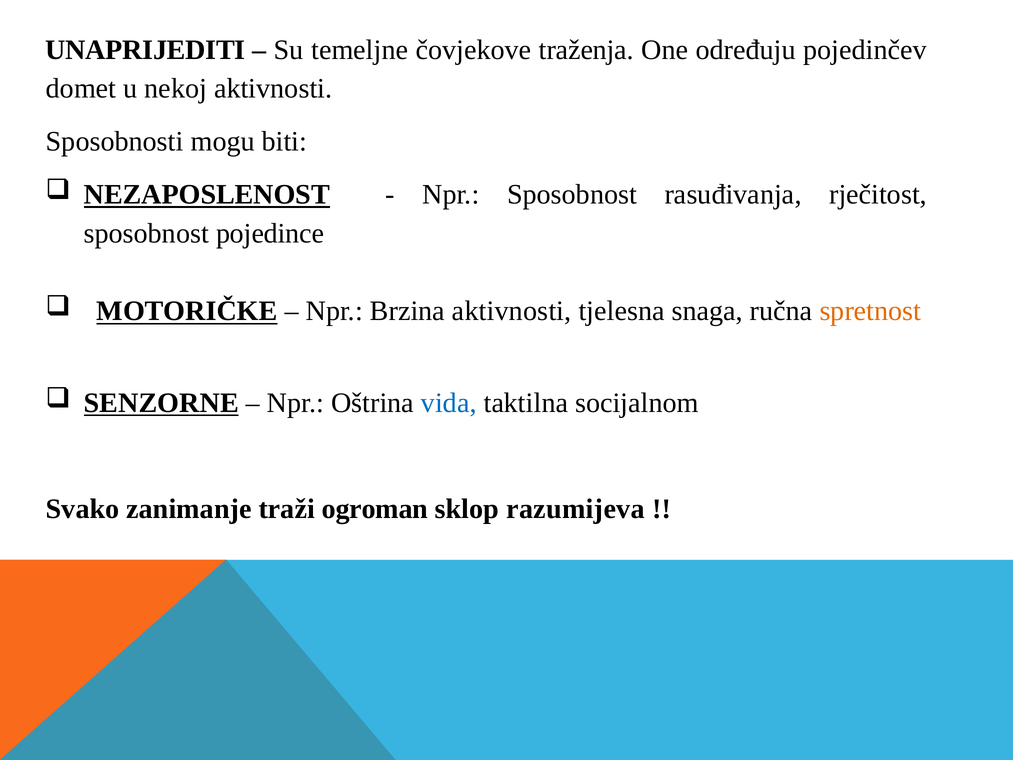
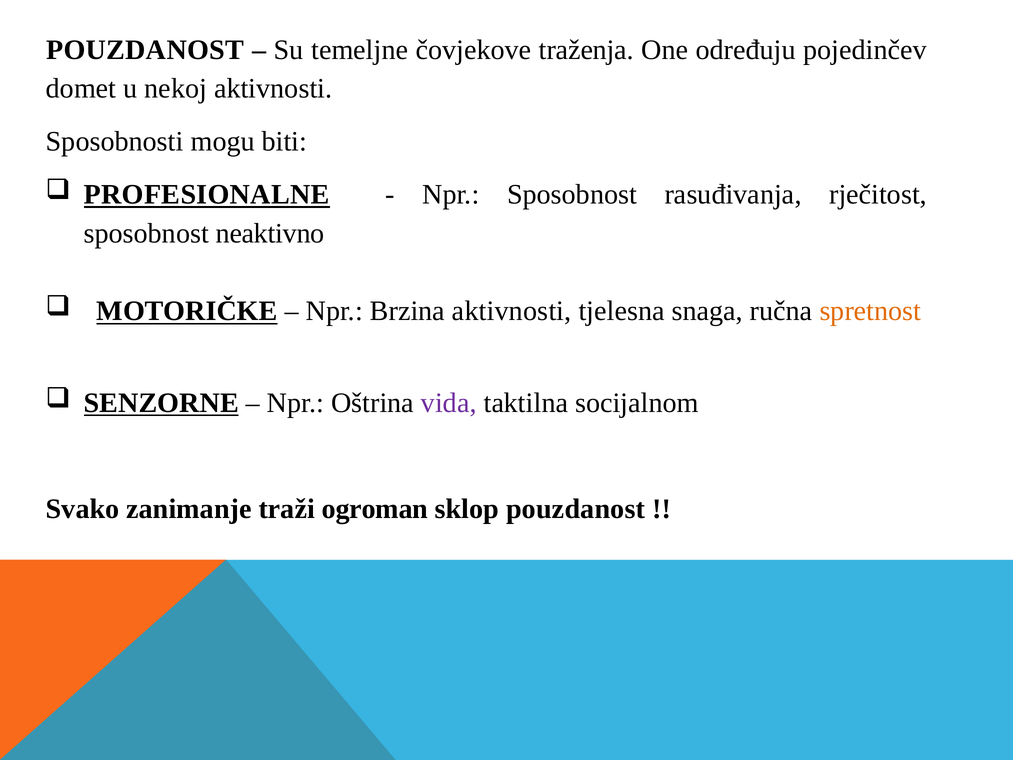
UNAPRIJEDITI at (145, 50): UNAPRIJEDITI -> POUZDANOST
NEZAPOSLENOST: NEZAPOSLENOST -> PROFESIONALNE
pojedince: pojedince -> neaktivno
vida colour: blue -> purple
sklop razumijeva: razumijeva -> pouzdanost
